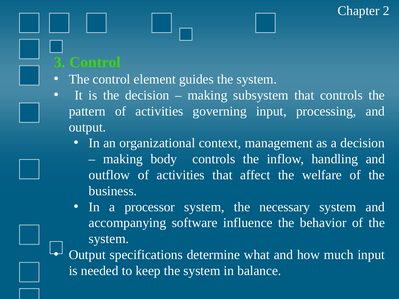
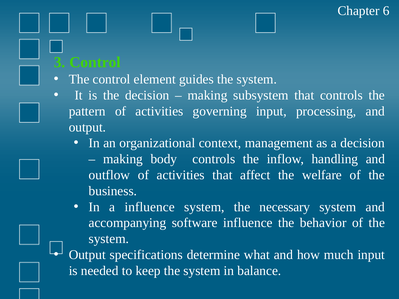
2: 2 -> 6
a processor: processor -> influence
